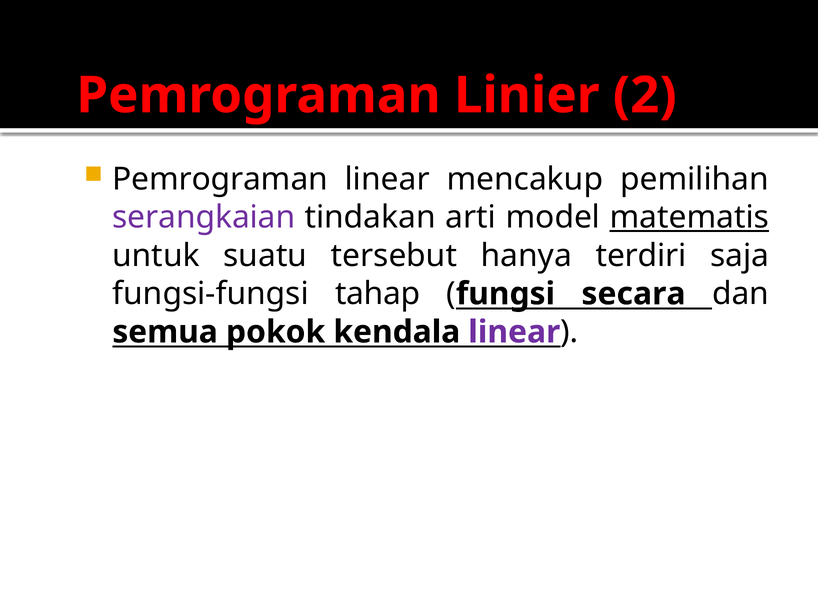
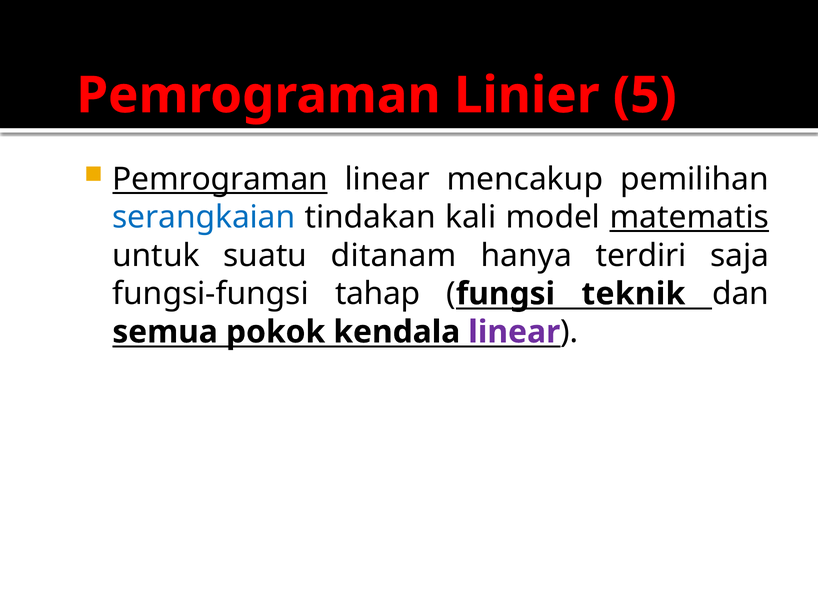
2: 2 -> 5
Pemrograman at (220, 179) underline: none -> present
serangkaian colour: purple -> blue
arti: arti -> kali
tersebut: tersebut -> ditanam
secara: secara -> teknik
